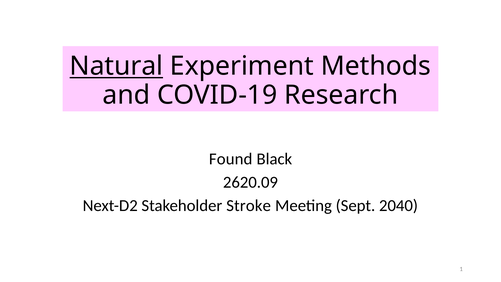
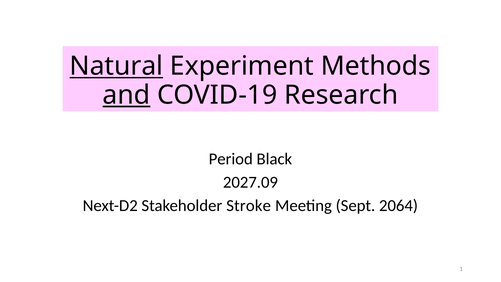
and underline: none -> present
Found: Found -> Period
2620.09: 2620.09 -> 2027.09
2040: 2040 -> 2064
